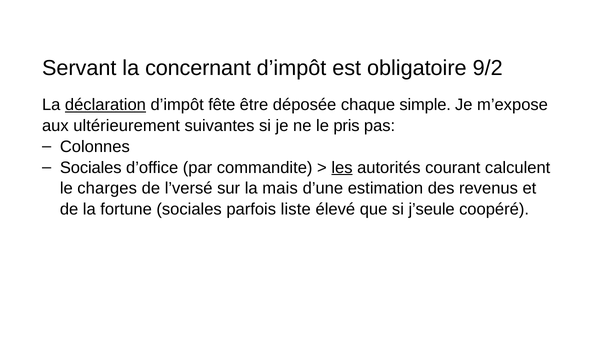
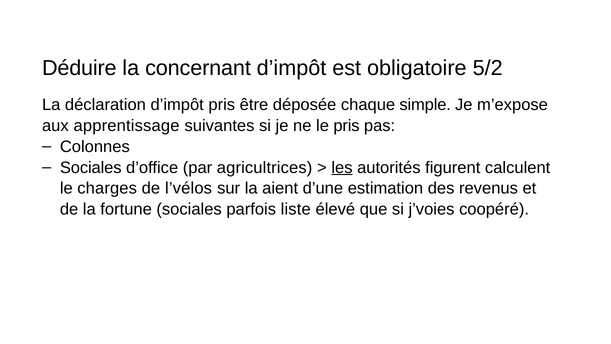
Servant: Servant -> Déduire
9/2: 9/2 -> 5/2
déclaration underline: present -> none
d’impôt fête: fête -> pris
ultérieurement: ultérieurement -> apprentissage
commandite: commandite -> agricultrices
courant: courant -> figurent
l’versé: l’versé -> l’vélos
mais: mais -> aient
j’seule: j’seule -> j’voies
